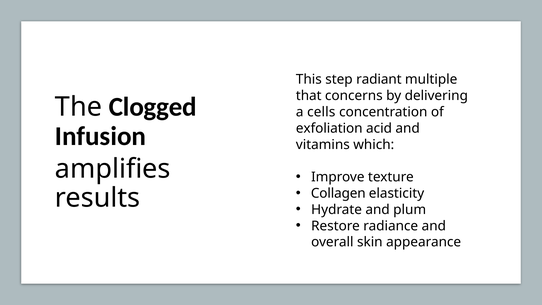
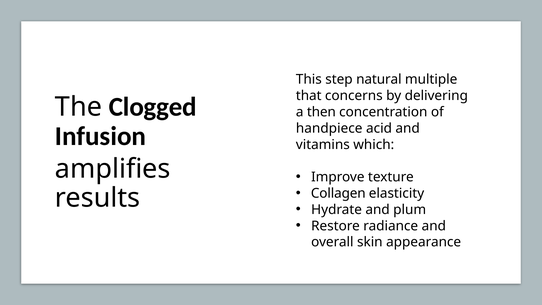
radiant: radiant -> natural
cells: cells -> then
exfoliation: exfoliation -> handpiece
